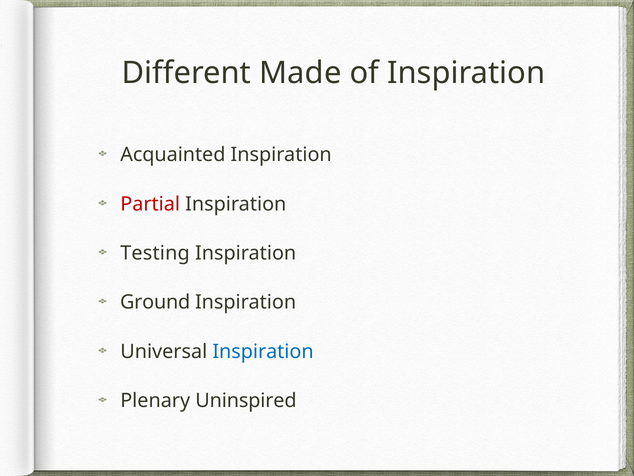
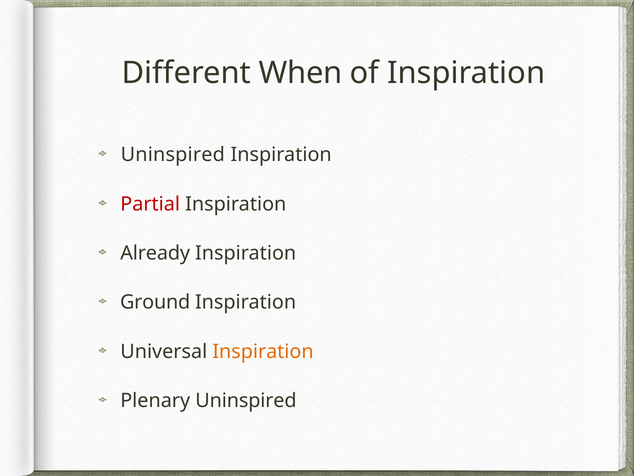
Made: Made -> When
Acquainted at (173, 155): Acquainted -> Uninspired
Testing: Testing -> Already
Inspiration at (263, 351) colour: blue -> orange
